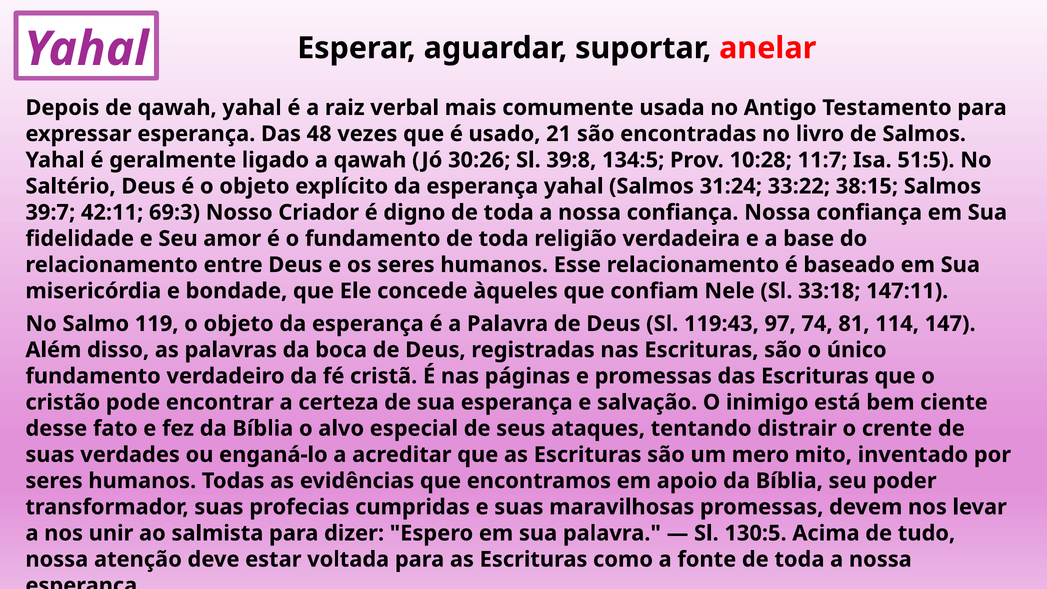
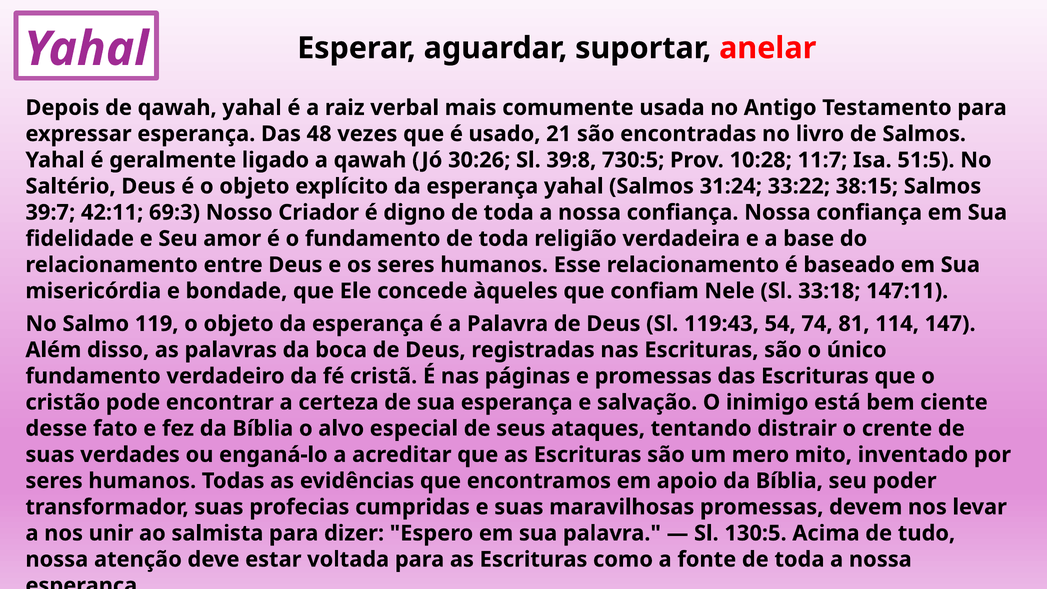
134:5: 134:5 -> 730:5
97: 97 -> 54
